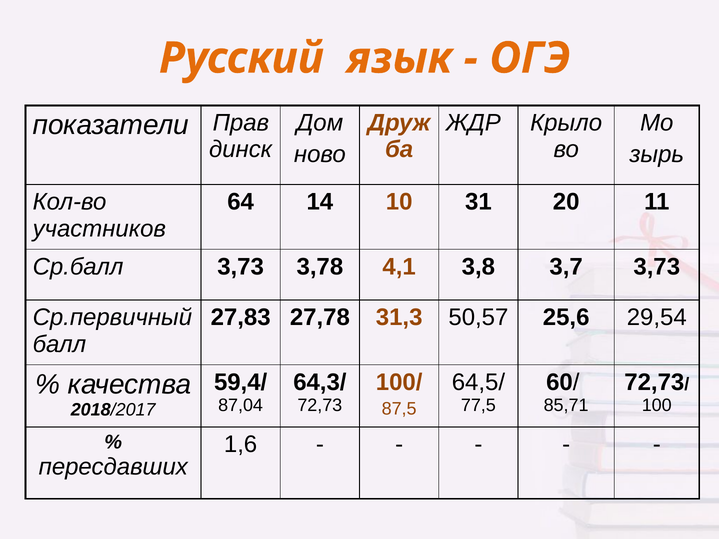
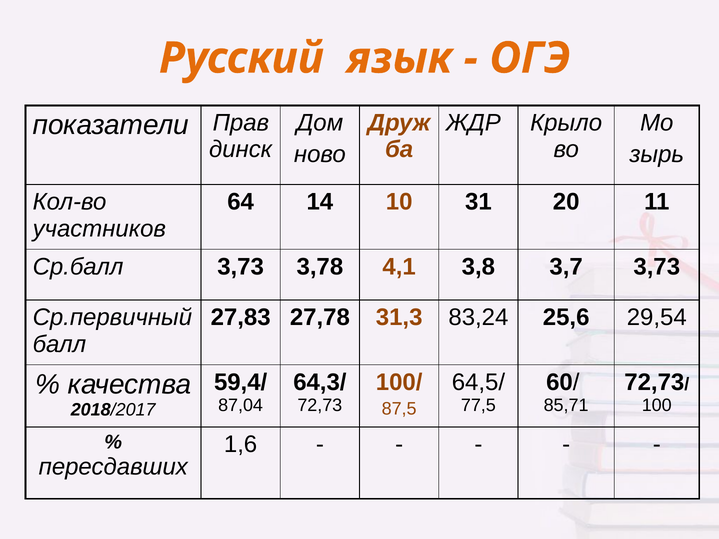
50,57: 50,57 -> 83,24
